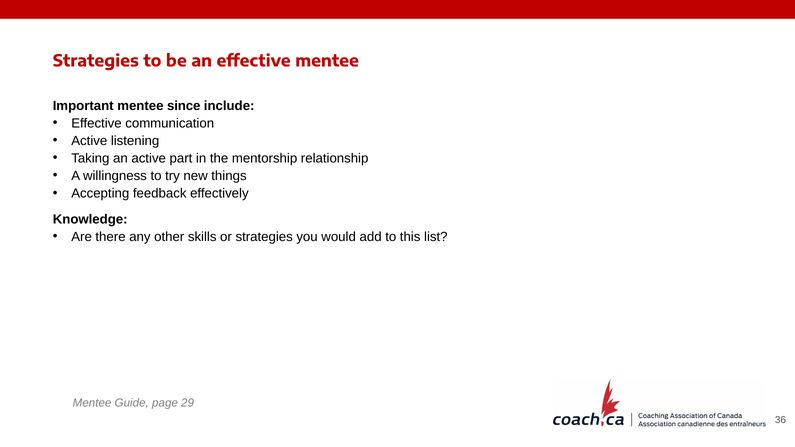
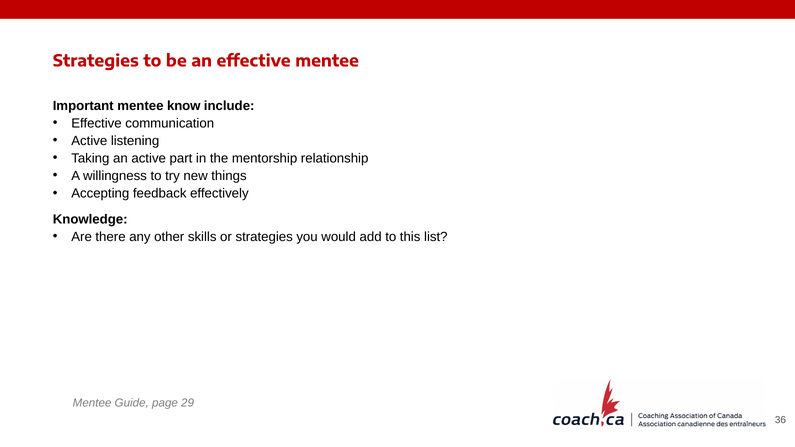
since: since -> know
